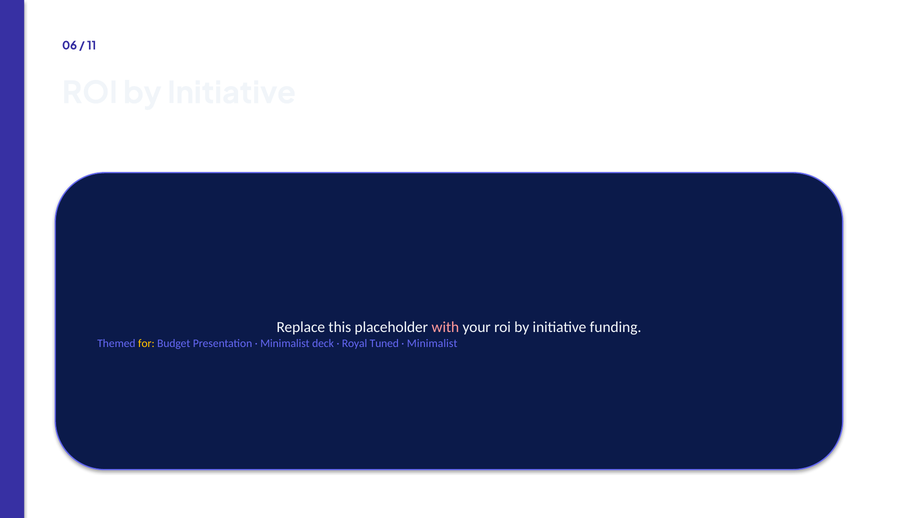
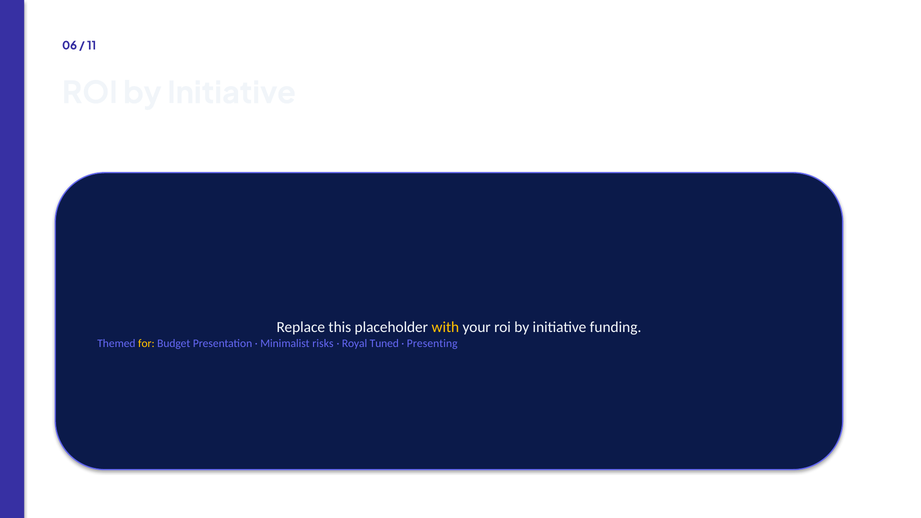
with colour: pink -> yellow
deck: deck -> risks
Minimalist at (432, 343): Minimalist -> Presenting
